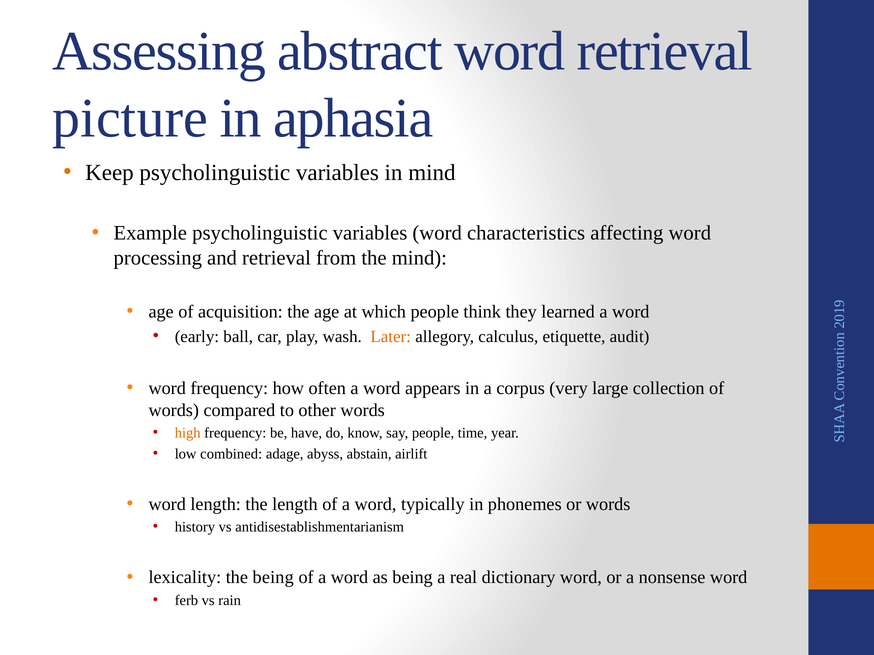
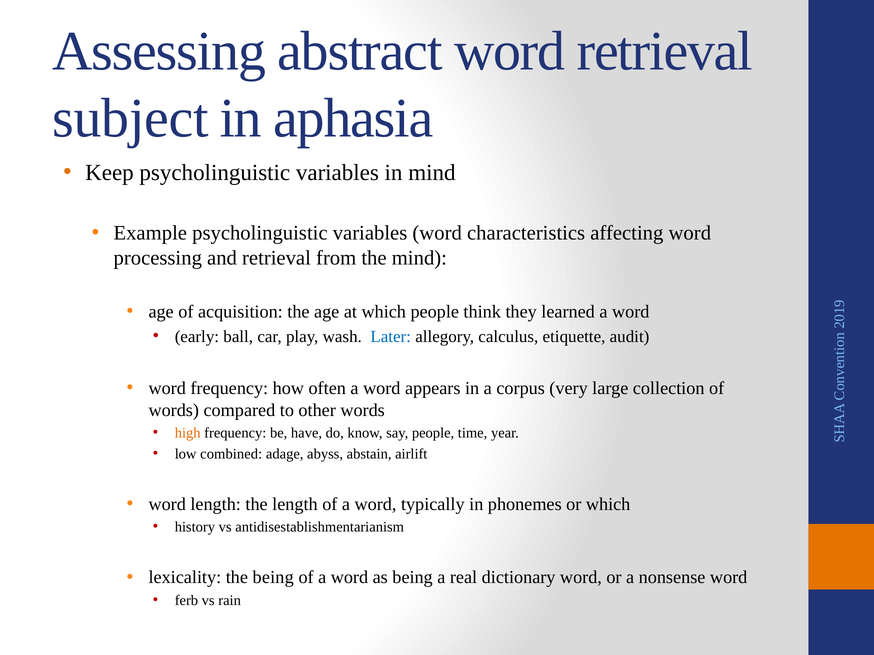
picture: picture -> subject
Later colour: orange -> blue
or words: words -> which
